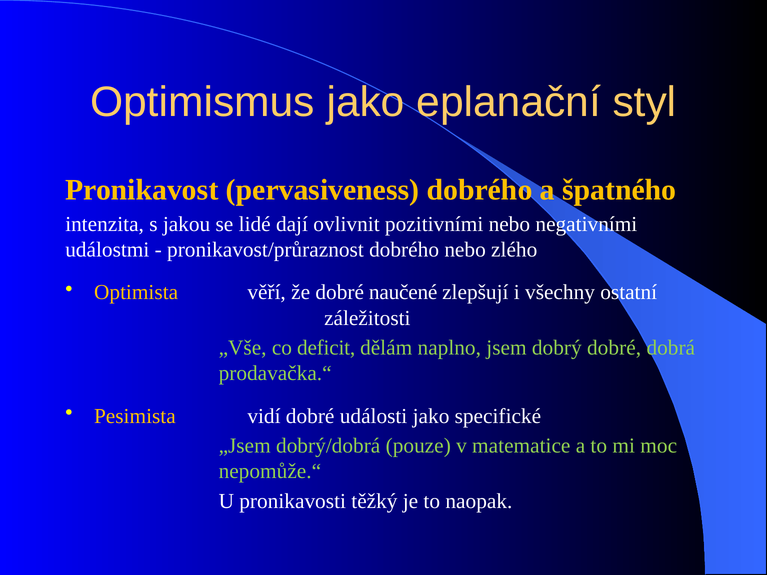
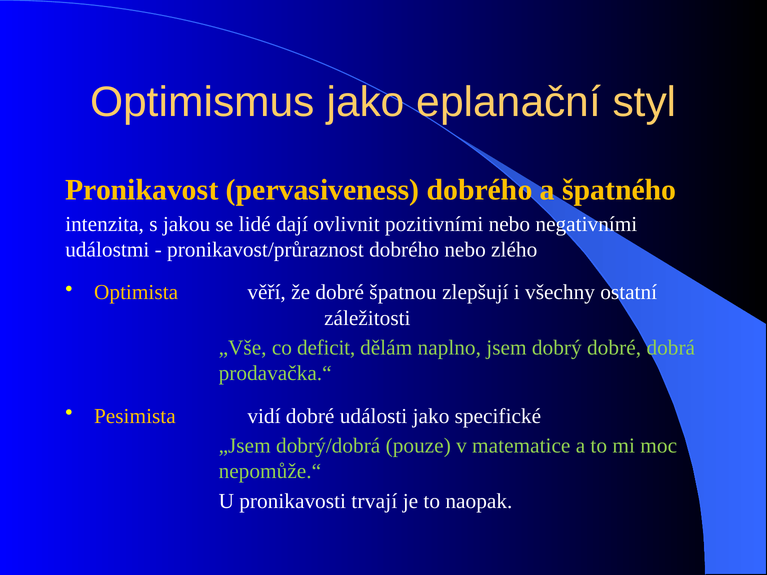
naučené: naučené -> špatnou
těžký: těžký -> trvají
